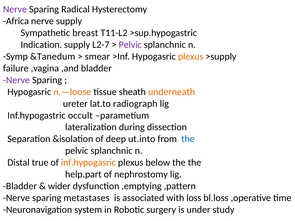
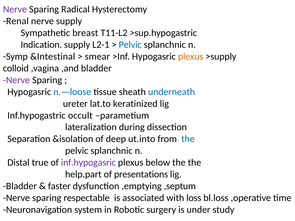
Africa: Africa -> Renal
L2-7: L2-7 -> L2-1
Pelvic at (130, 45) colour: purple -> blue
&Tanedum: &Tanedum -> &Intestinal
failure: failure -> colloid
n.—loose colour: orange -> blue
underneath colour: orange -> blue
radiograph: radiograph -> keratinized
inf.hypogasric colour: orange -> purple
nephrostomy: nephrostomy -> presentations
wider: wider -> faster
,pattern: ,pattern -> ,septum
metastases: metastases -> respectable
